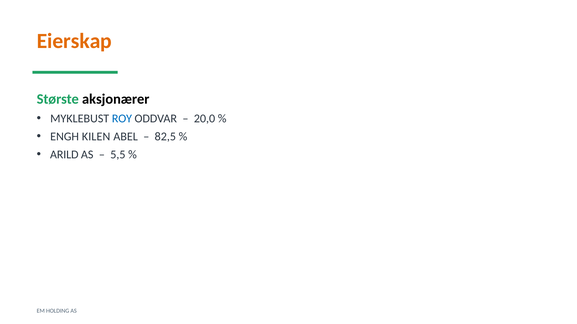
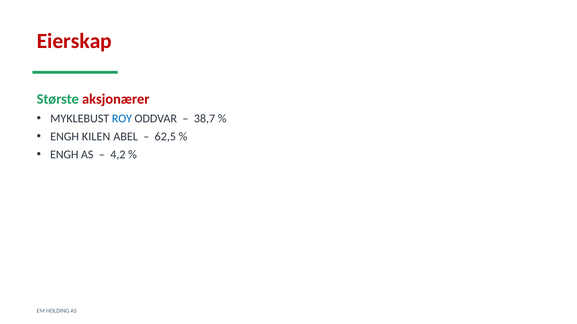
Eierskap colour: orange -> red
aksjonærer colour: black -> red
20,0: 20,0 -> 38,7
82,5: 82,5 -> 62,5
ARILD at (64, 155): ARILD -> ENGH
5,5: 5,5 -> 4,2
